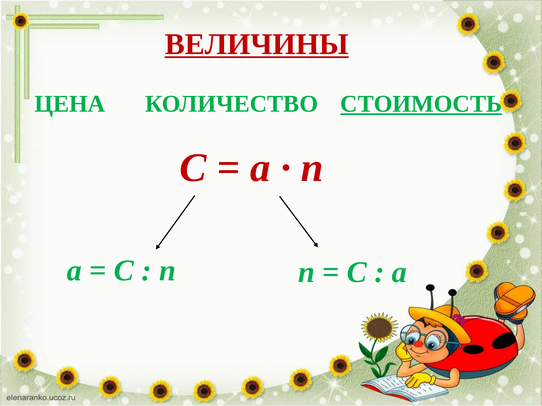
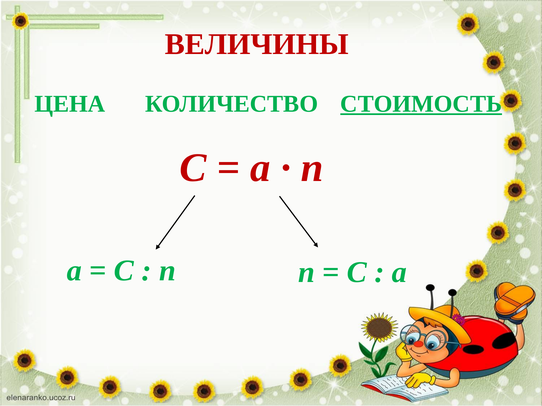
ВЕЛИЧИНЫ underline: present -> none
